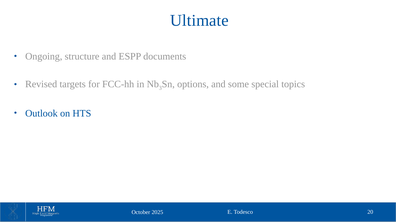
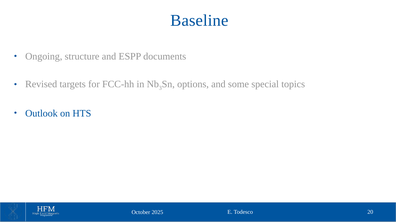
Ultimate: Ultimate -> Baseline
